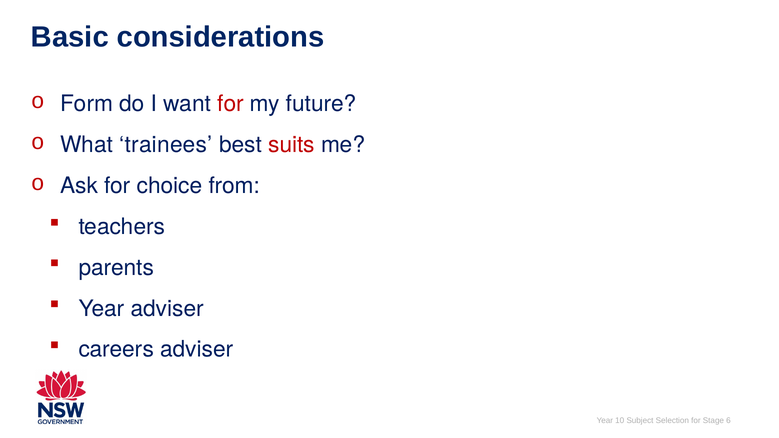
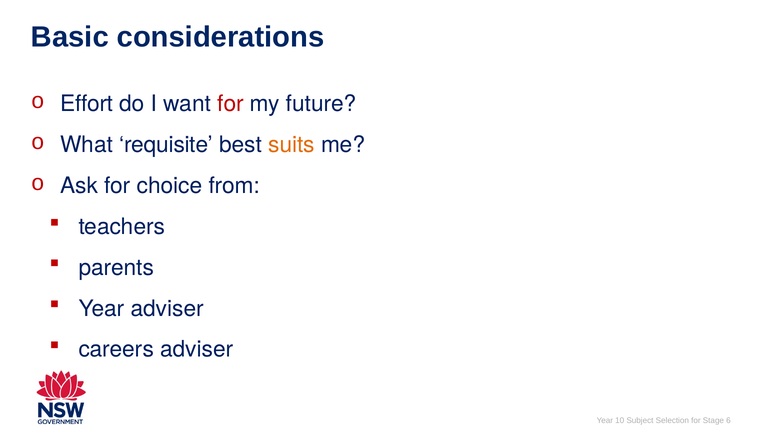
Form: Form -> Effort
trainees: trainees -> requisite
suits colour: red -> orange
